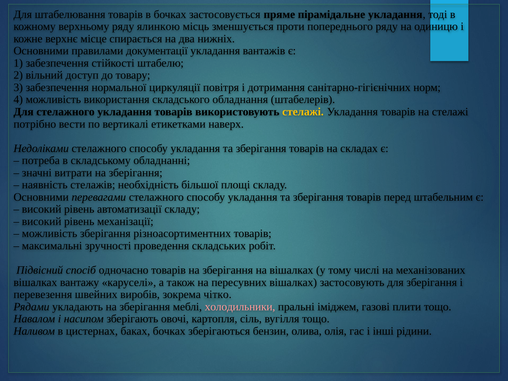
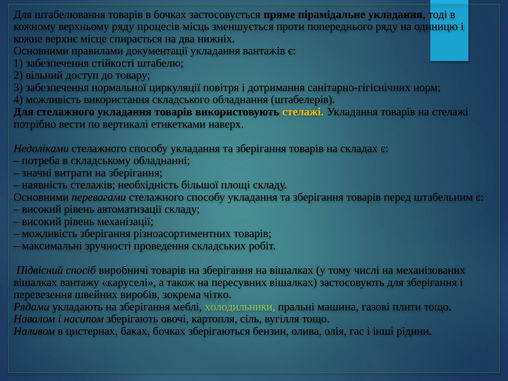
ялинкою: ялинкою -> процесів
одночасно: одночасно -> виробничі
холодильники colour: pink -> light green
іміджем: іміджем -> машина
